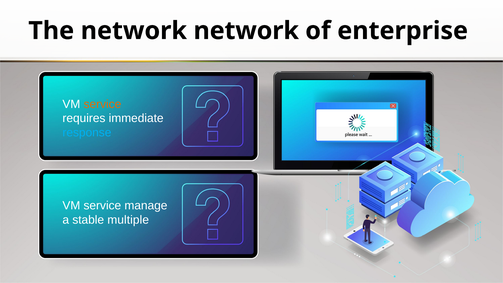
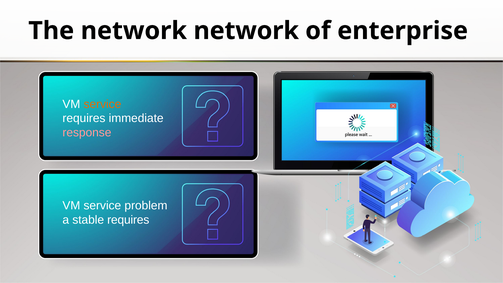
response colour: light blue -> pink
manage: manage -> problem
stable multiple: multiple -> requires
